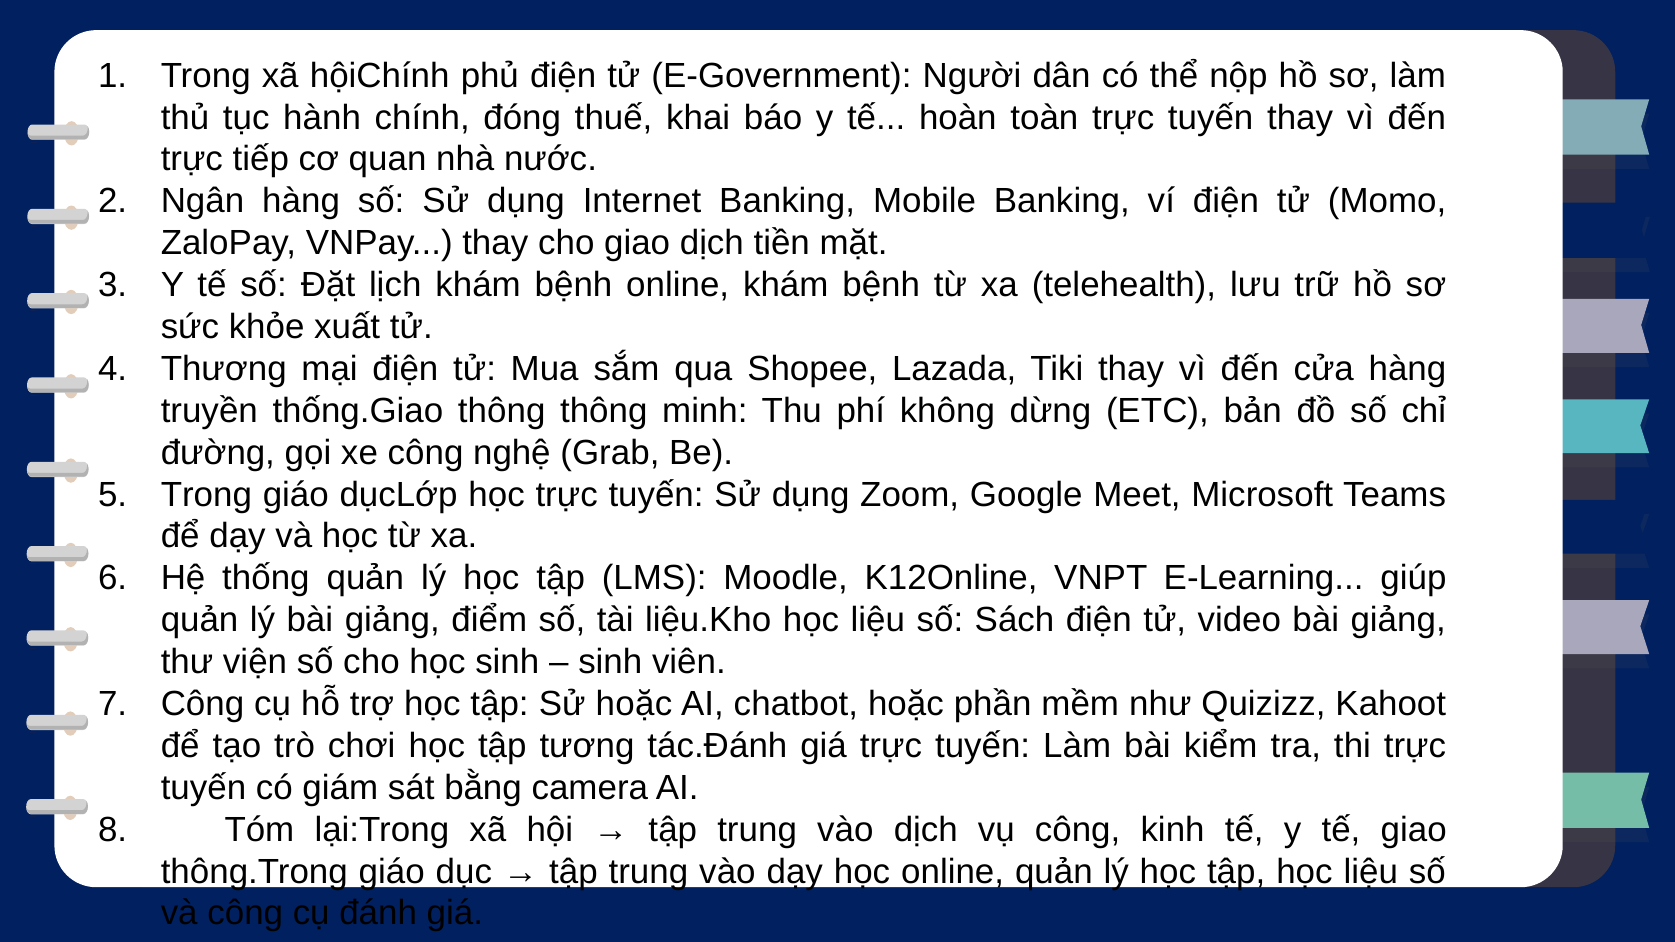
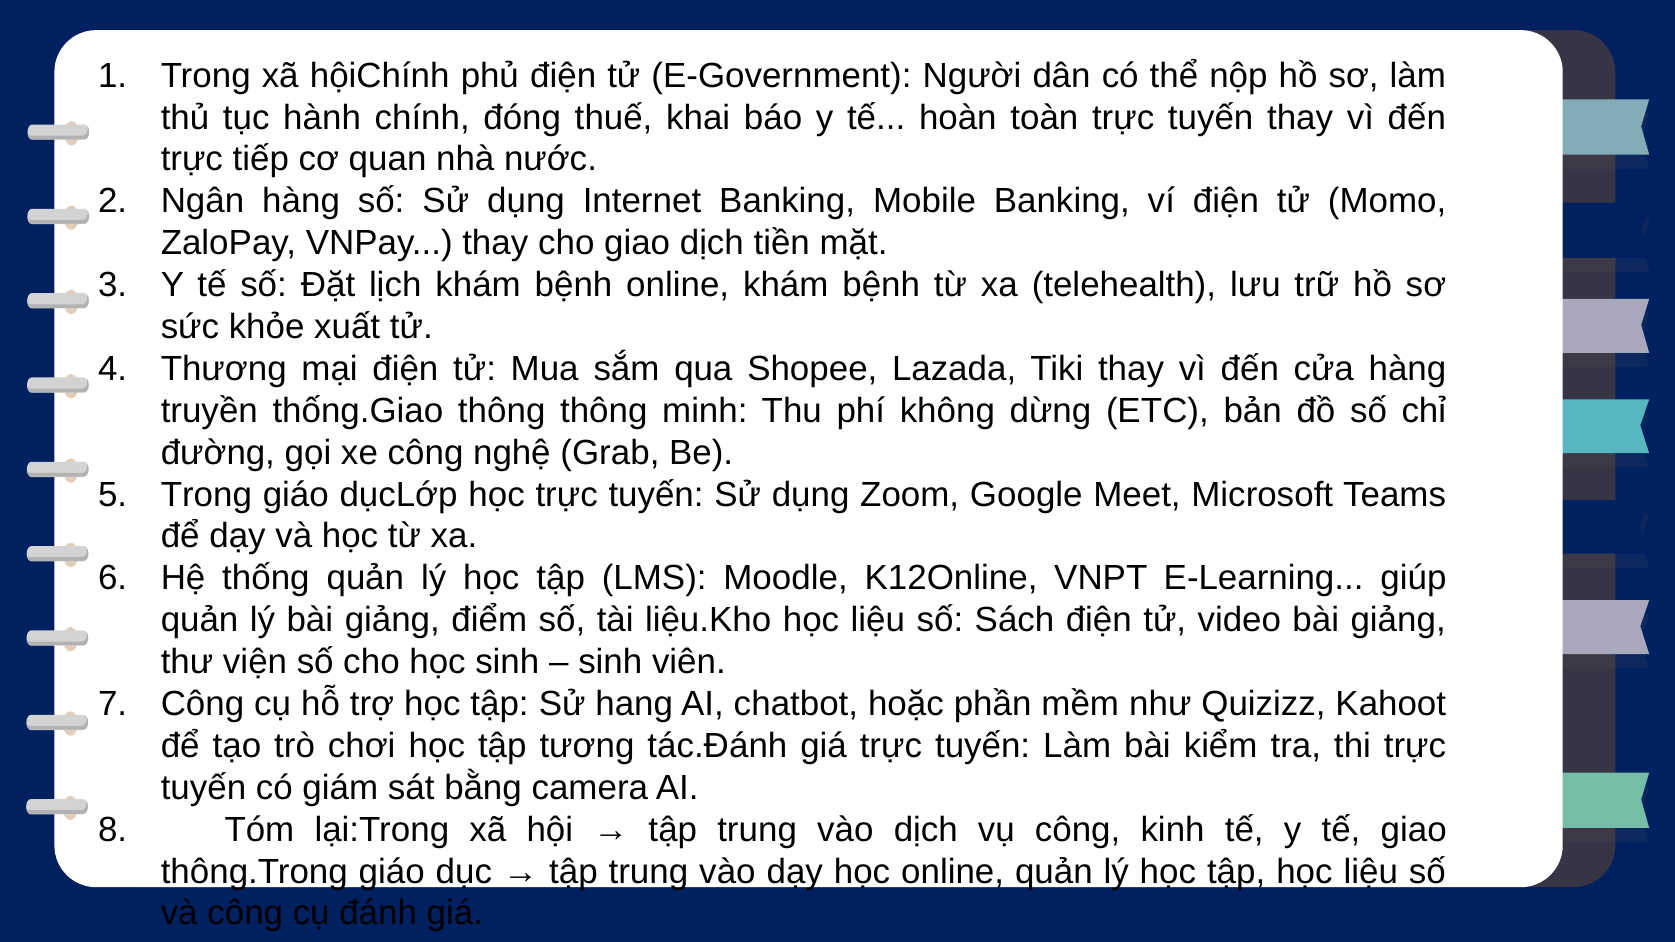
Sử hoặc: hoặc -> hang
